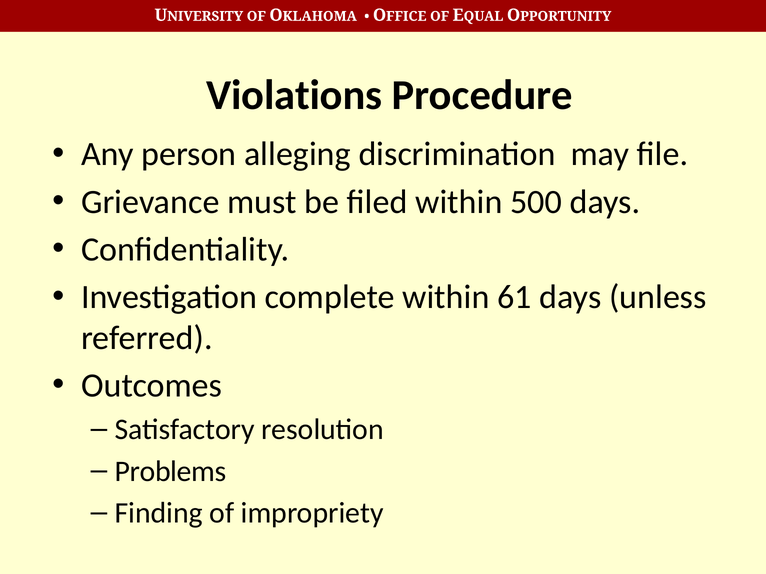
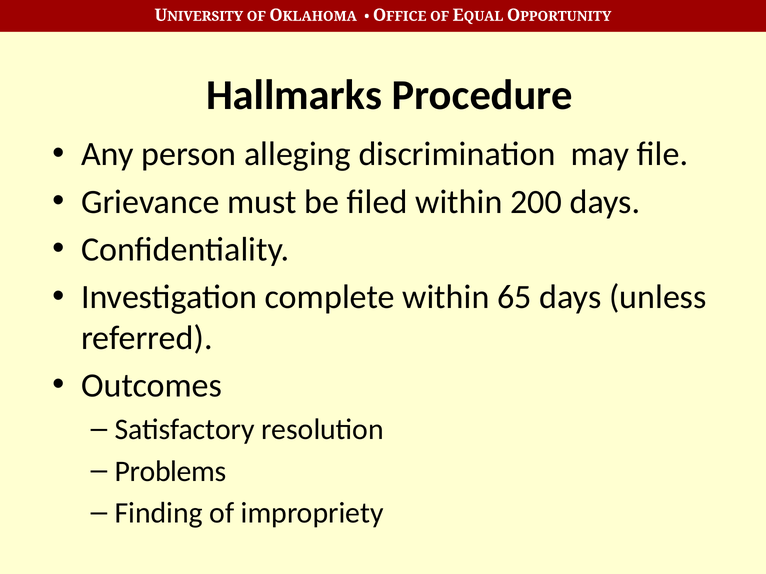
Violations: Violations -> Hallmarks
500: 500 -> 200
61: 61 -> 65
